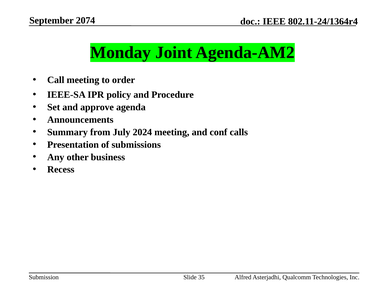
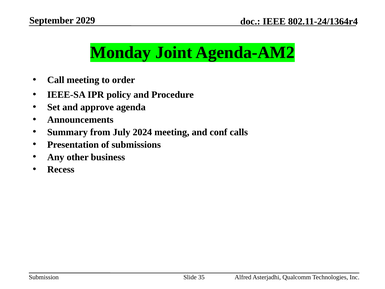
2074: 2074 -> 2029
